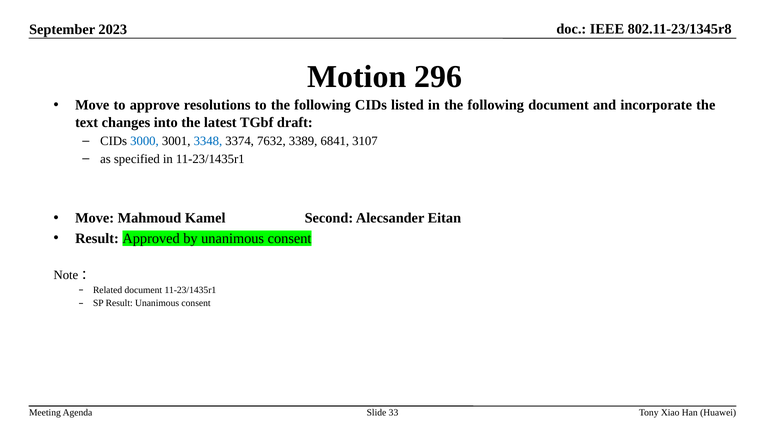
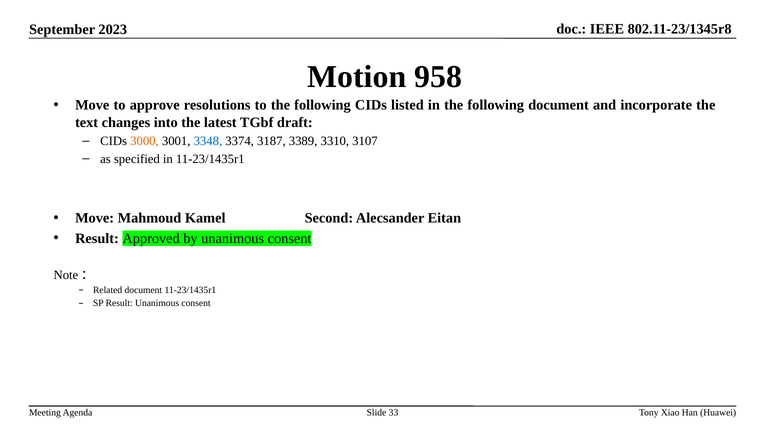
296: 296 -> 958
3000 colour: blue -> orange
7632: 7632 -> 3187
6841: 6841 -> 3310
